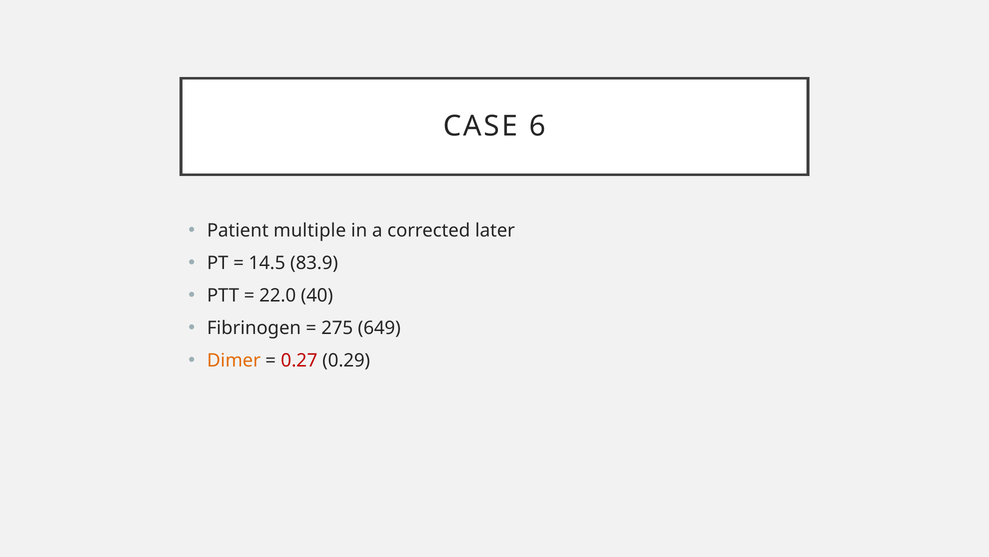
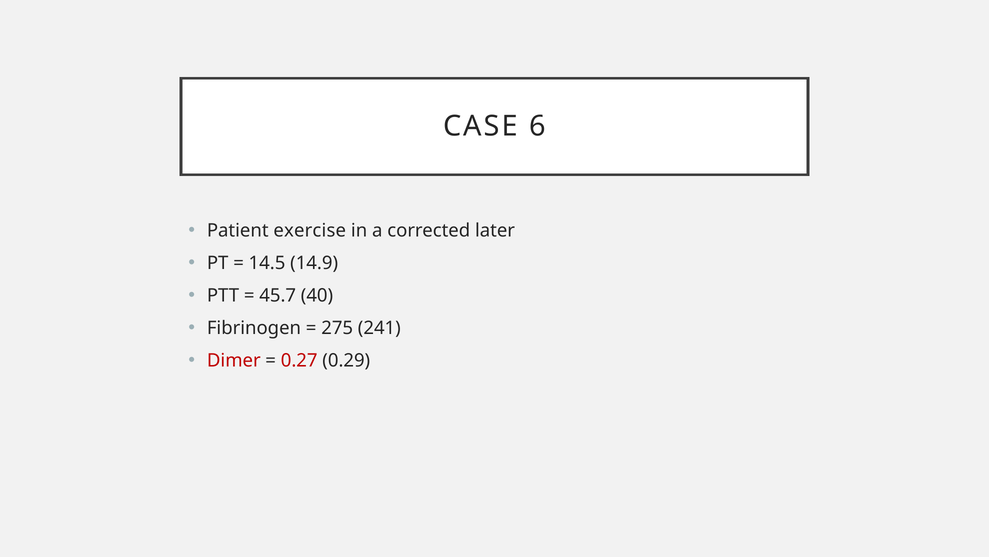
multiple: multiple -> exercise
83.9: 83.9 -> 14.9
22.0: 22.0 -> 45.7
649: 649 -> 241
Dimer colour: orange -> red
